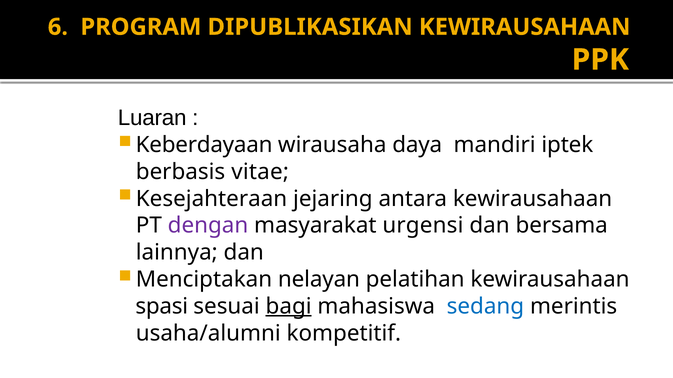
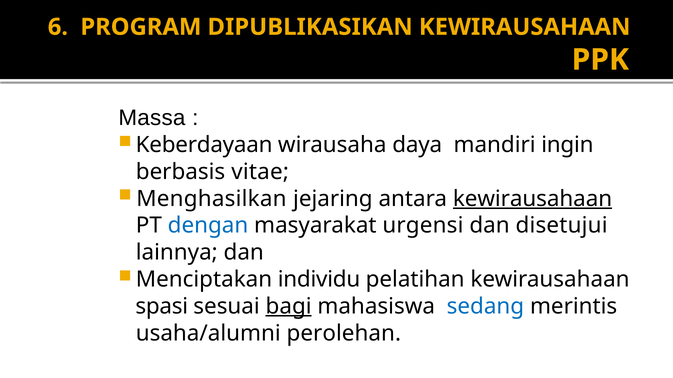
Luaran: Luaran -> Massa
iptek: iptek -> ingin
Kesejahteraan: Kesejahteraan -> Menghasilkan
kewirausahaan at (533, 199) underline: none -> present
dengan colour: purple -> blue
bersama: bersama -> disetujui
nelayan: nelayan -> individu
kompetitif: kompetitif -> perolehan
